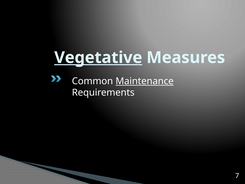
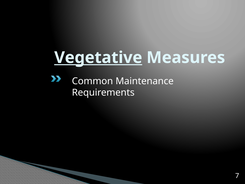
Maintenance underline: present -> none
